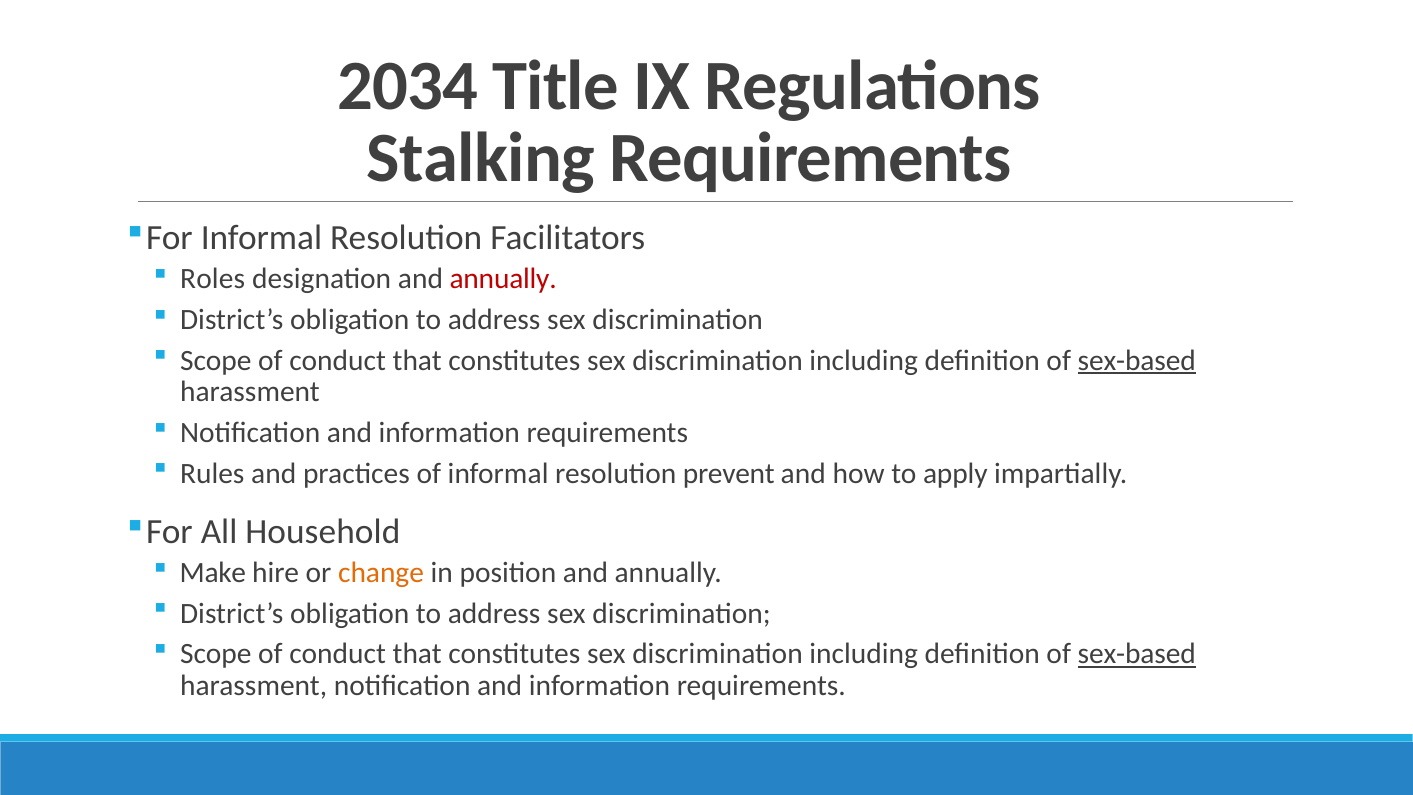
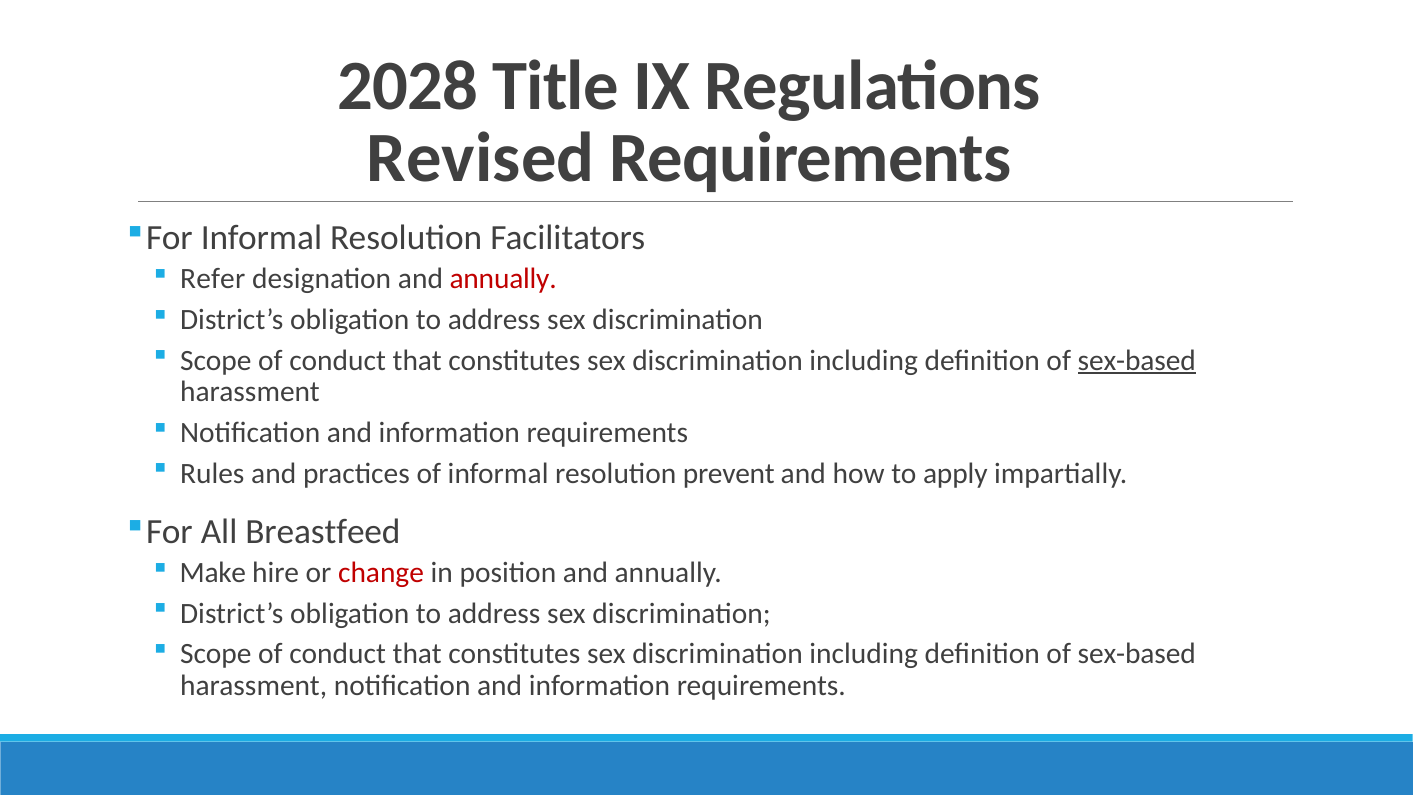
2034: 2034 -> 2028
Stalking: Stalking -> Revised
Roles: Roles -> Refer
Household: Household -> Breastfeed
change colour: orange -> red
sex-based at (1137, 654) underline: present -> none
